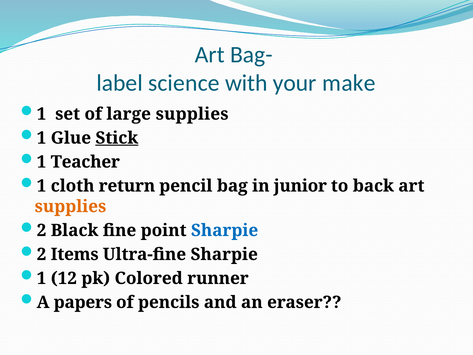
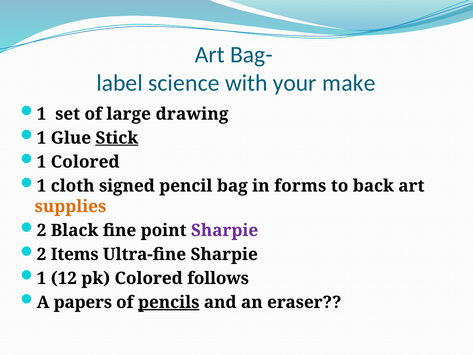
large supplies: supplies -> drawing
1 Teacher: Teacher -> Colored
return: return -> signed
junior: junior -> forms
Sharpie at (225, 230) colour: blue -> purple
runner: runner -> follows
pencils underline: none -> present
